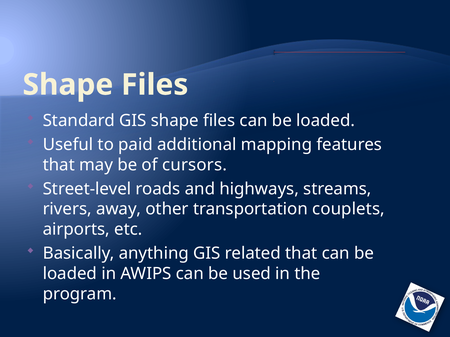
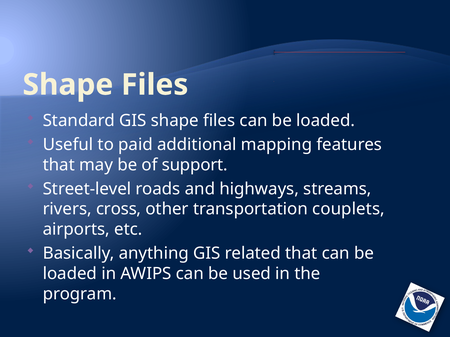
cursors: cursors -> support
away: away -> cross
